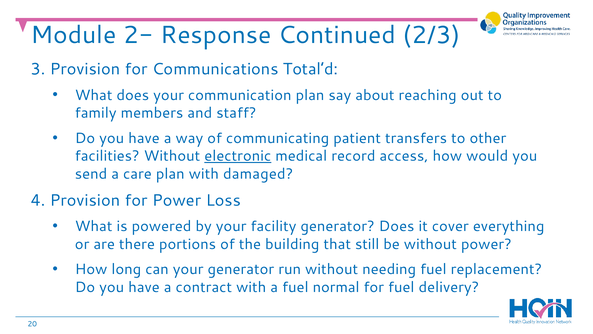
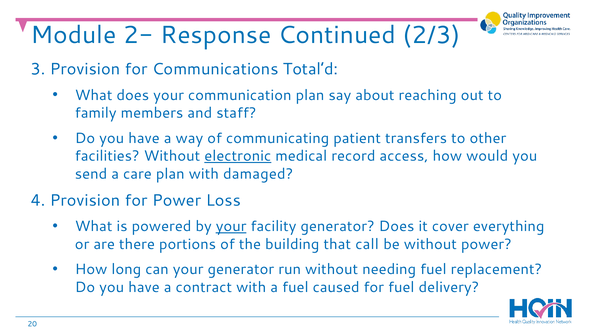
your at (231, 226) underline: none -> present
still: still -> call
normal: normal -> caused
